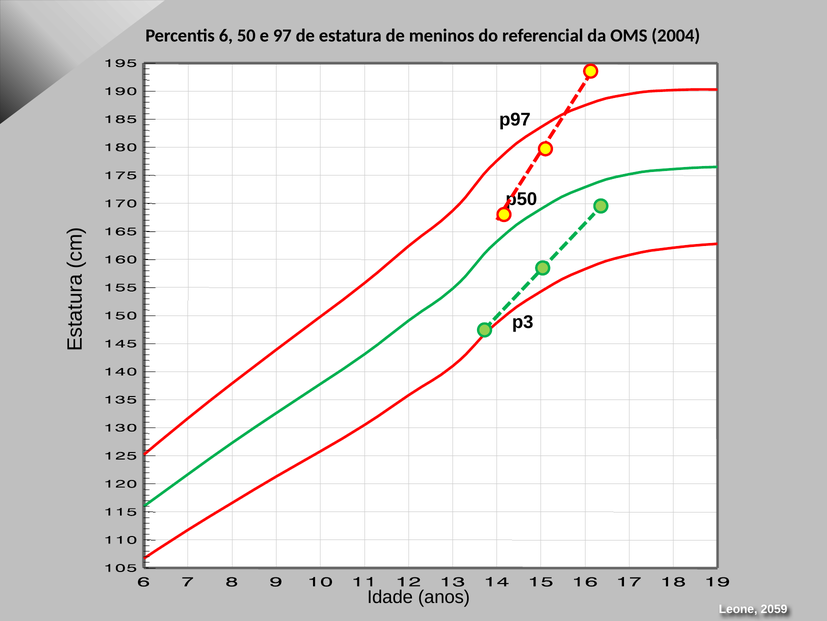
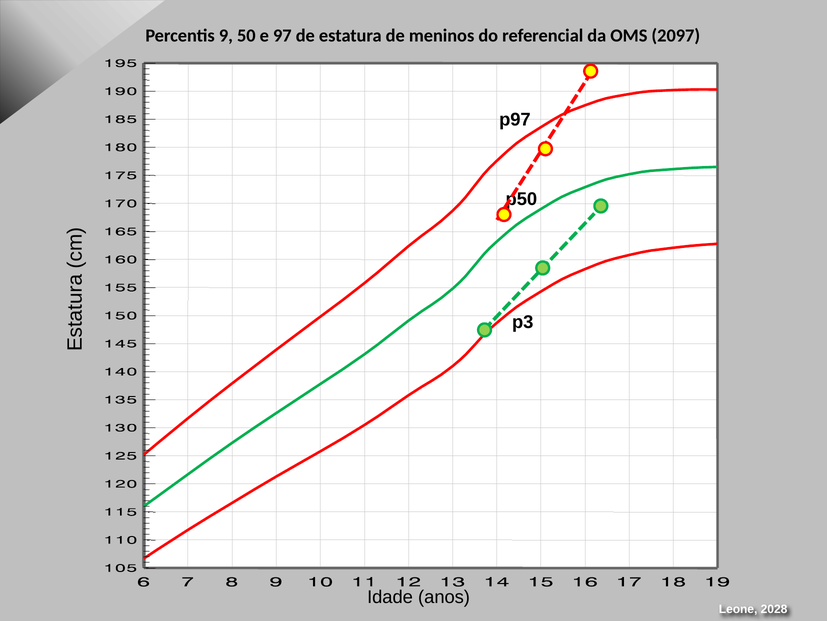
6: 6 -> 9
2004: 2004 -> 2097
2059: 2059 -> 2028
